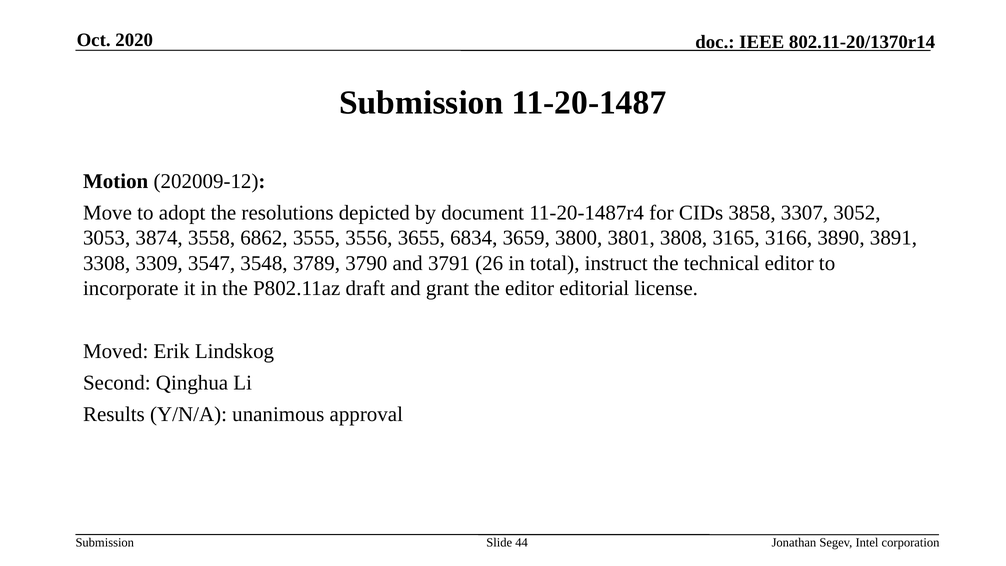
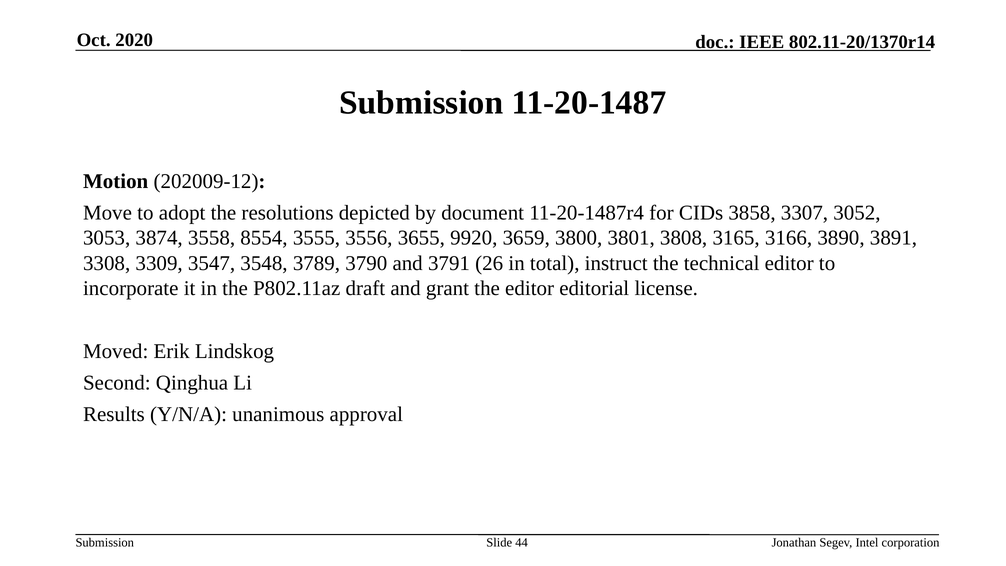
6862: 6862 -> 8554
6834: 6834 -> 9920
